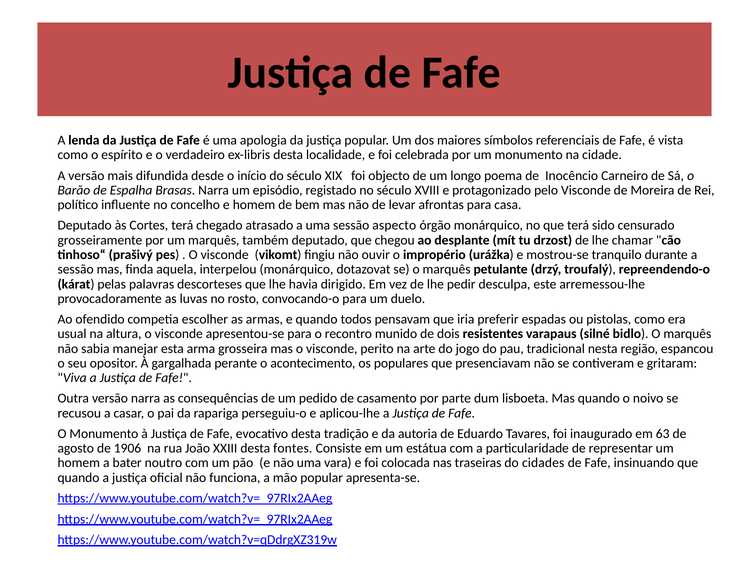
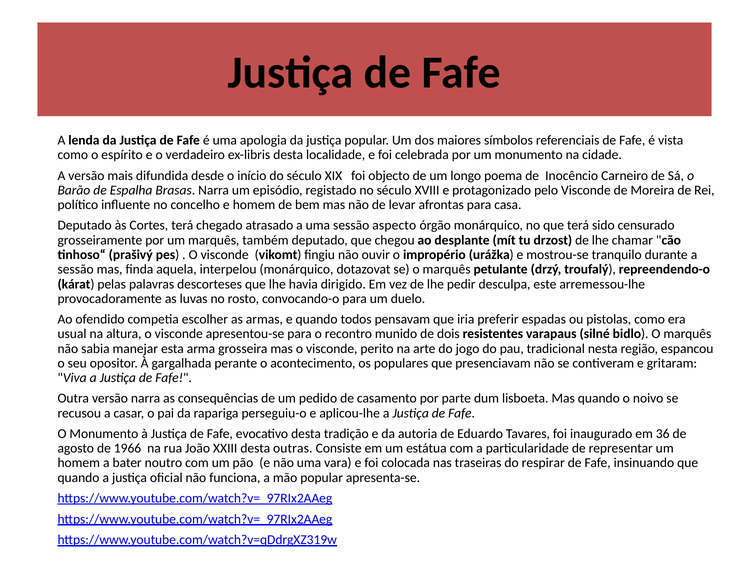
63: 63 -> 36
1906: 1906 -> 1966
fontes: fontes -> outras
cidades: cidades -> respirar
